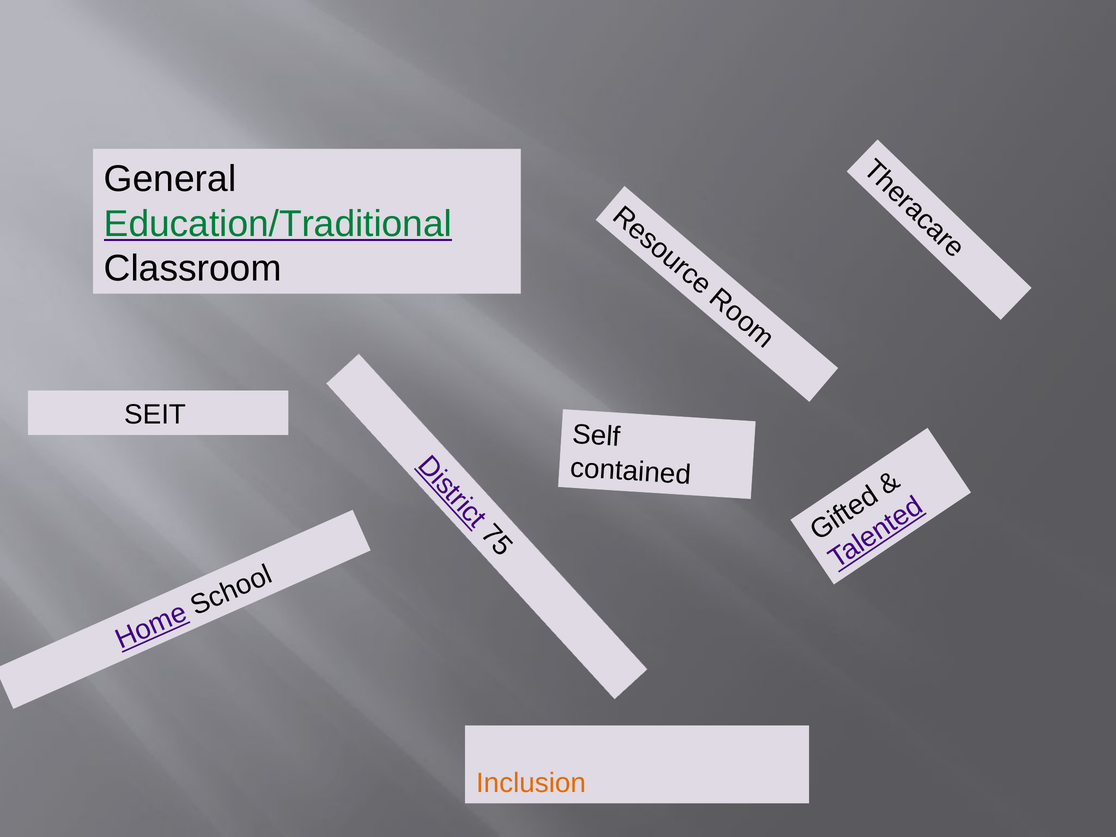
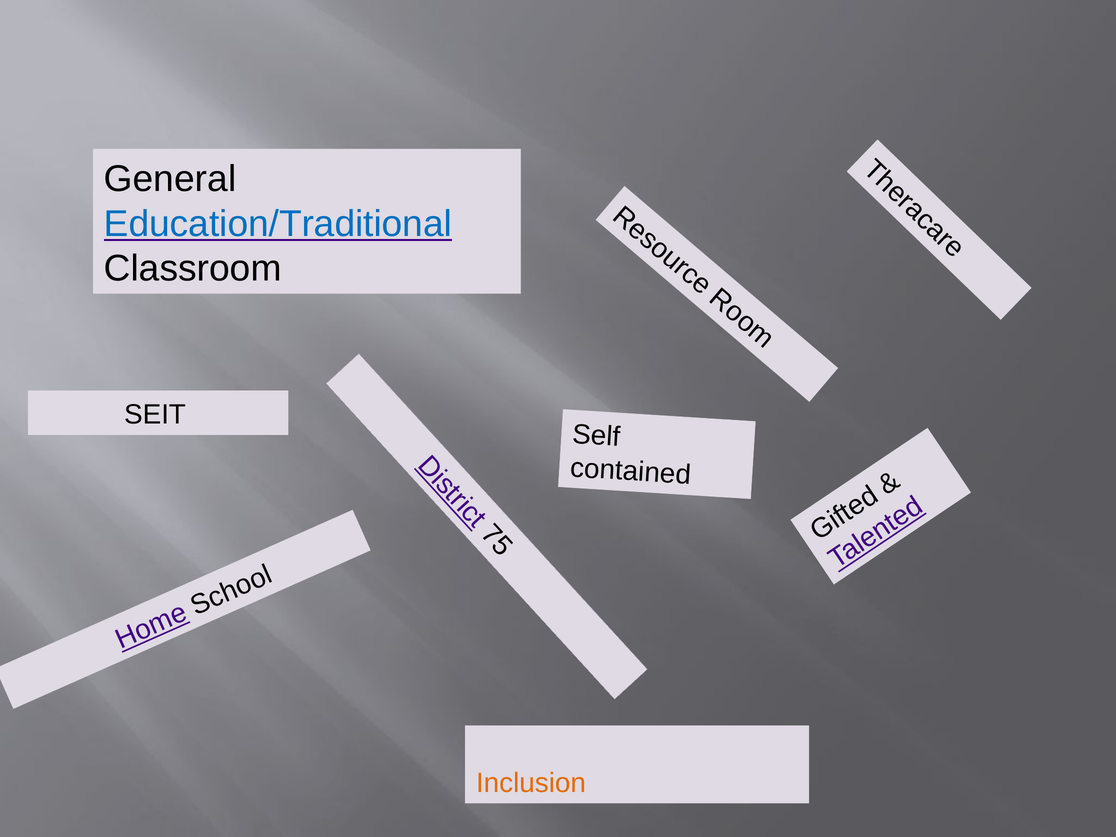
Education/Traditional colour: green -> blue
